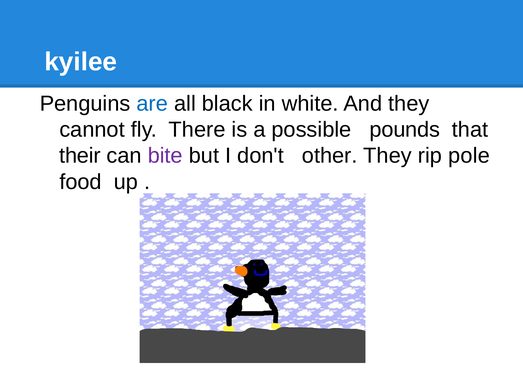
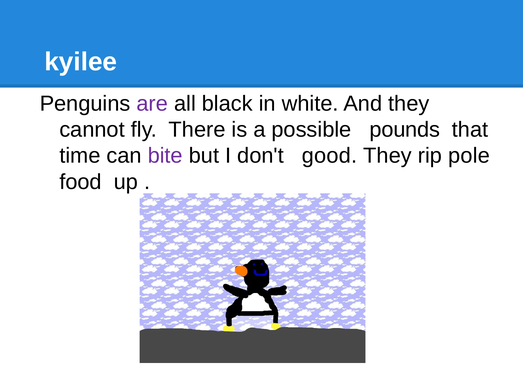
are colour: blue -> purple
their: their -> time
other: other -> good
